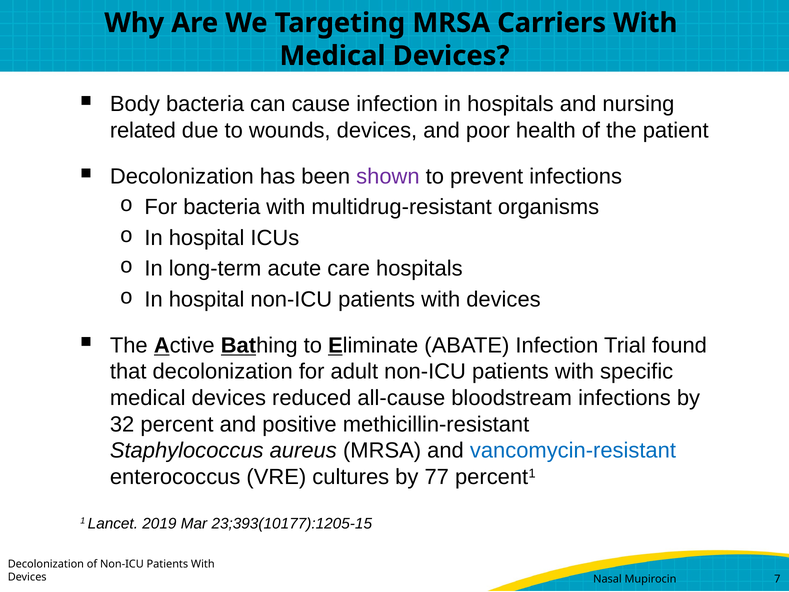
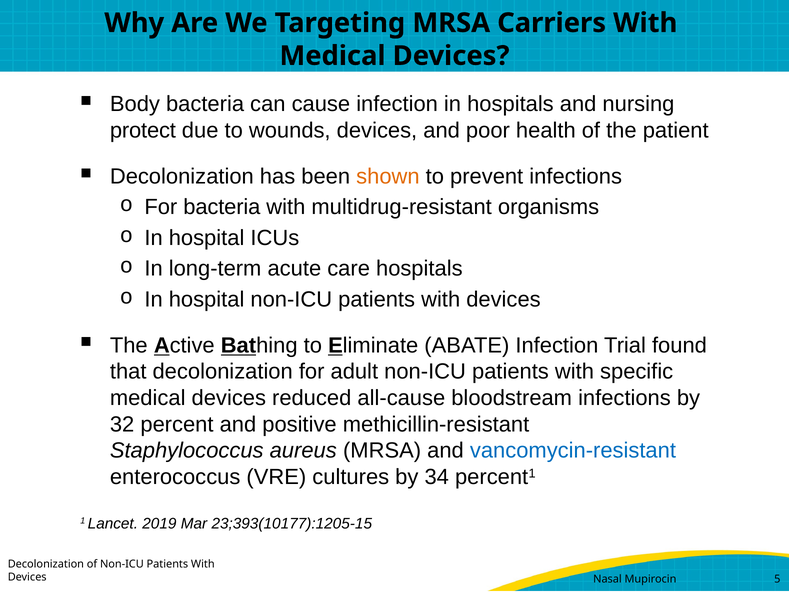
related: related -> protect
shown colour: purple -> orange
77: 77 -> 34
7: 7 -> 5
